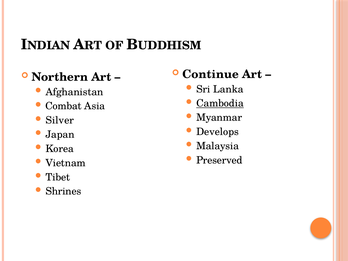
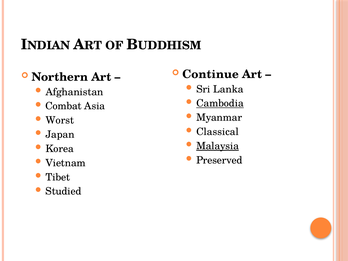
Silver: Silver -> Worst
Develops: Develops -> Classical
Malaysia underline: none -> present
Shrines: Shrines -> Studied
